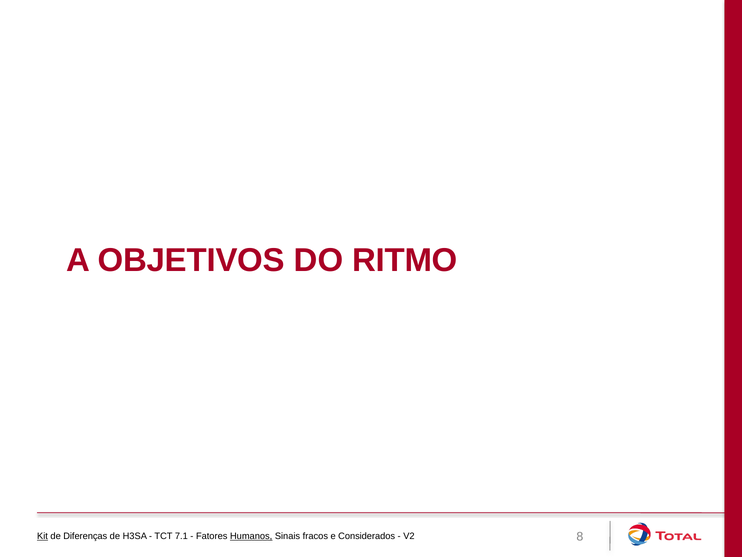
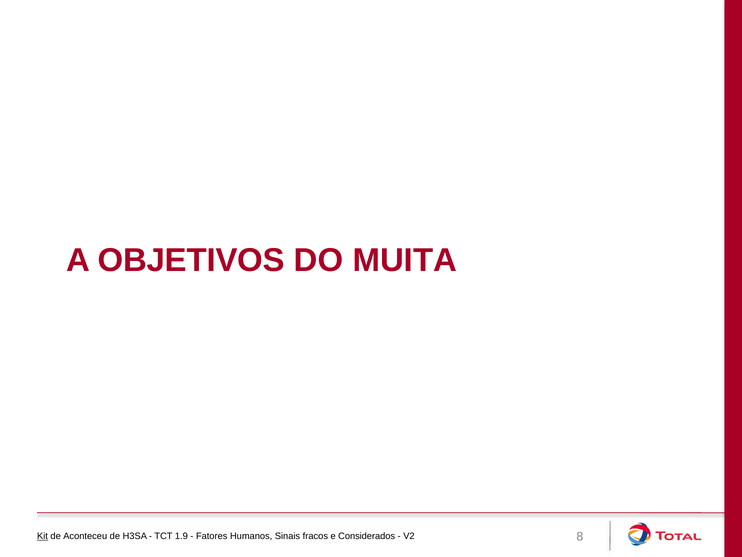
RITMO: RITMO -> MUITA
Diferenças: Diferenças -> Aconteceu
7.1: 7.1 -> 1.9
Humanos underline: present -> none
